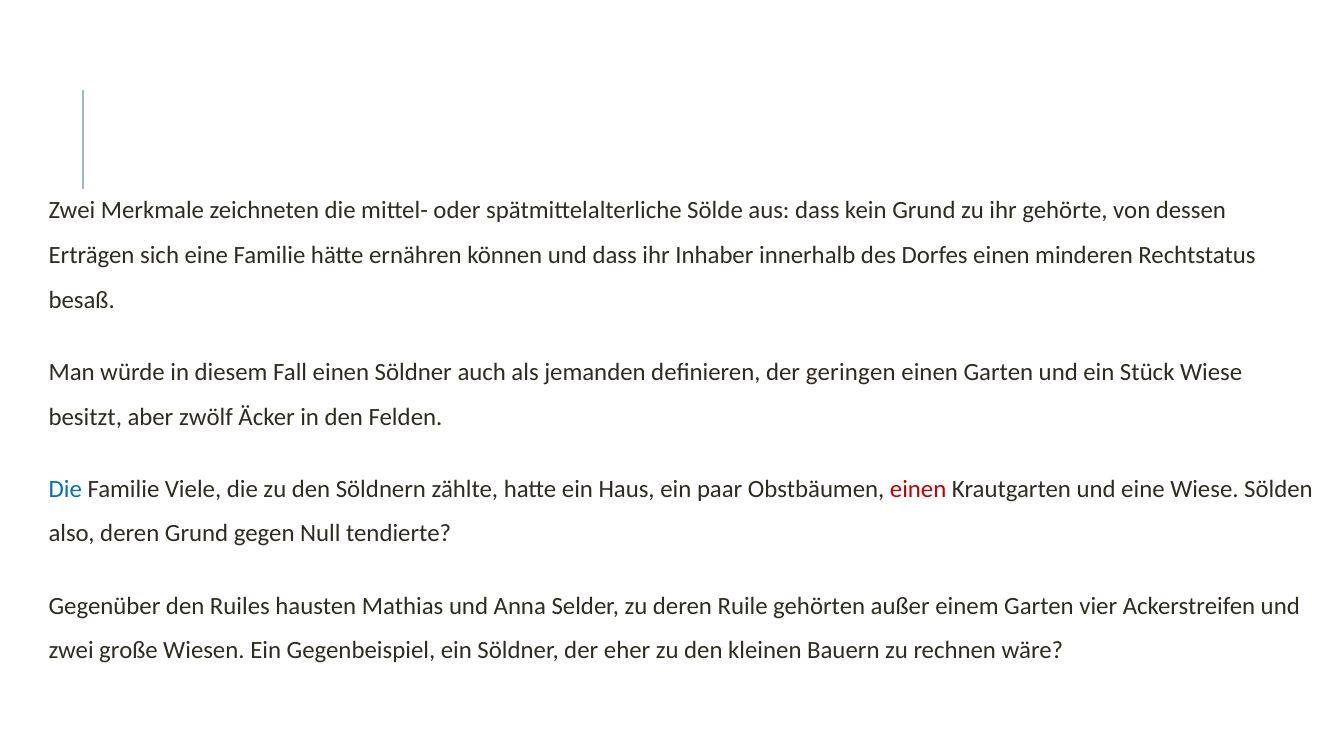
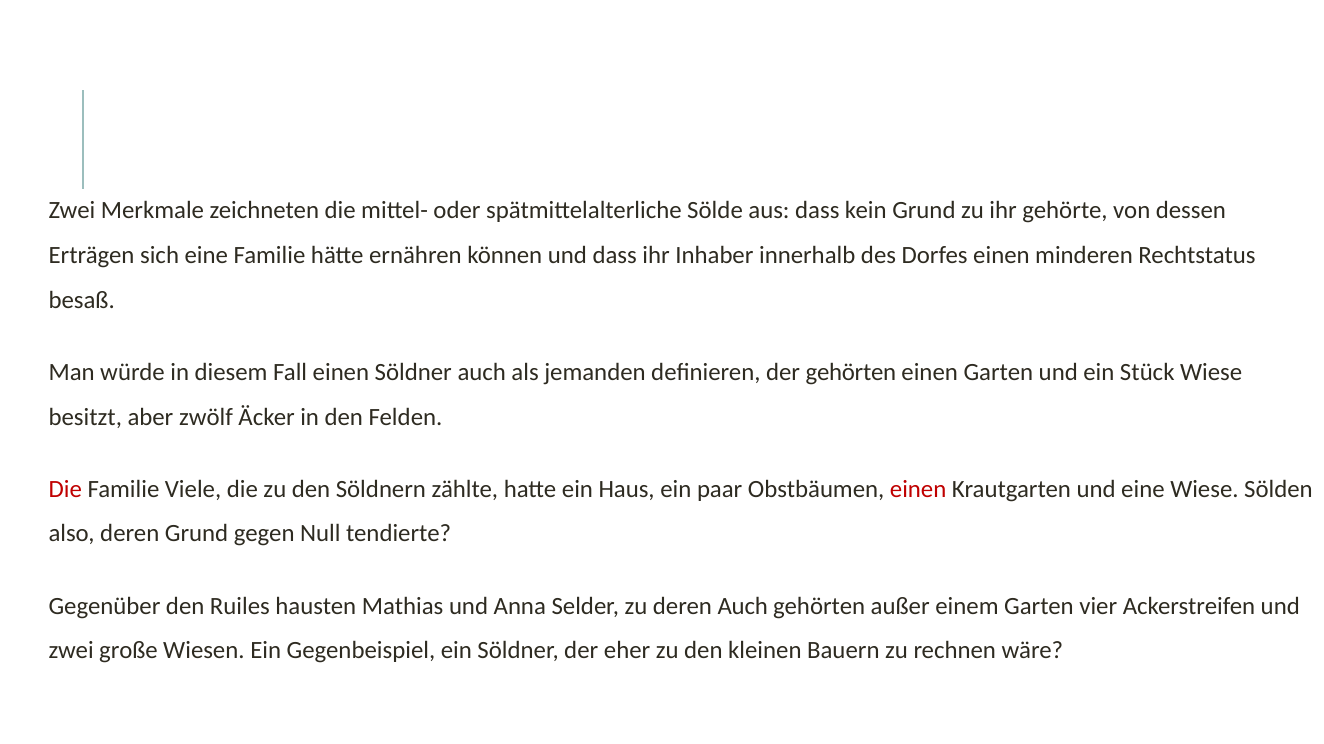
der geringen: geringen -> gehörten
Die at (65, 490) colour: blue -> red
deren Ruile: Ruile -> Auch
